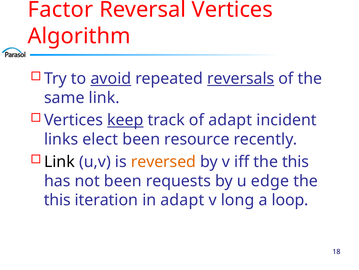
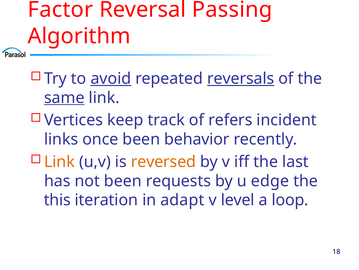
Reversal Vertices: Vertices -> Passing
same underline: none -> present
keep underline: present -> none
of adapt: adapt -> refers
elect: elect -> once
resource: resource -> behavior
Link at (59, 161) colour: black -> orange
iff the this: this -> last
long: long -> level
